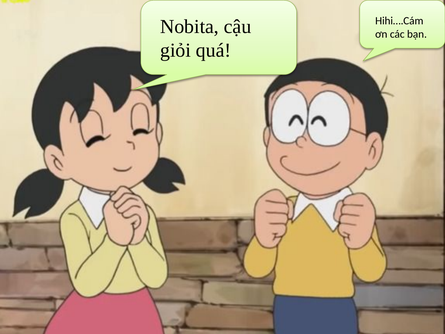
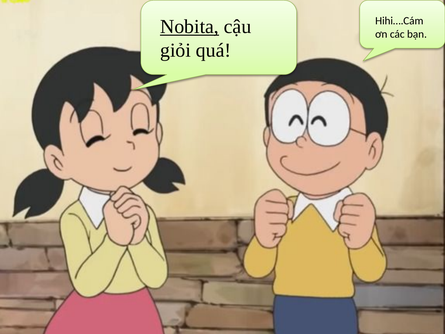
Nobita underline: none -> present
